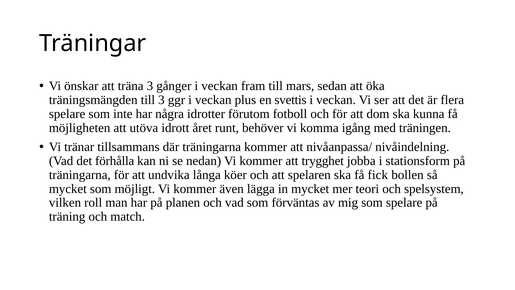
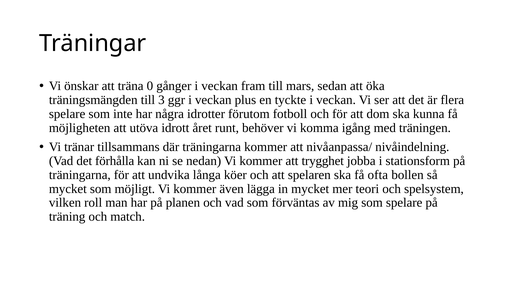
träna 3: 3 -> 0
svettis: svettis -> tyckte
fick: fick -> ofta
